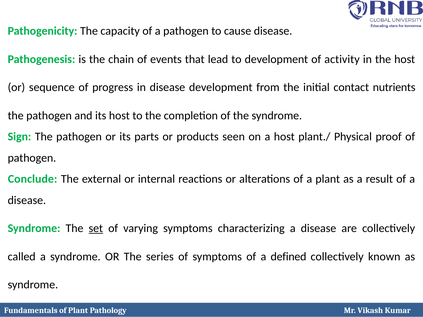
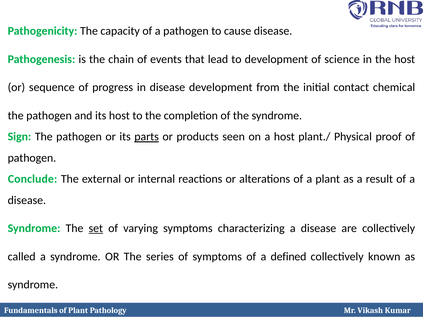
activity: activity -> science
nutrients: nutrients -> chemical
parts underline: none -> present
